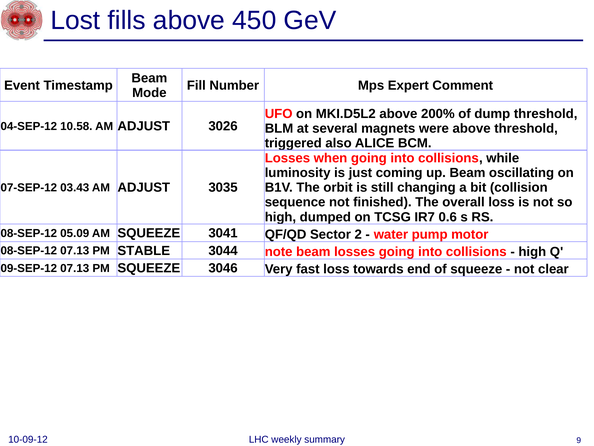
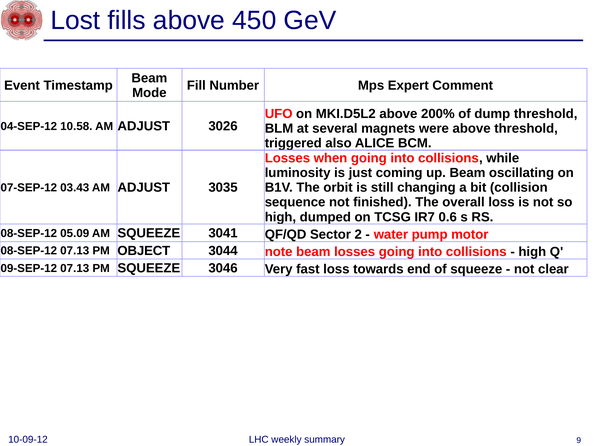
STABLE: STABLE -> OBJECT
